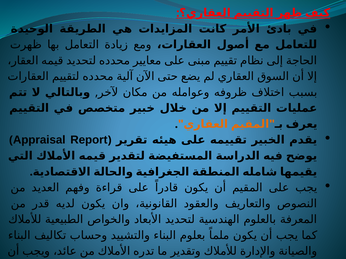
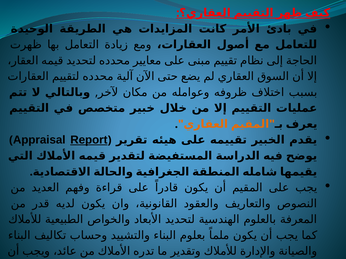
Report underline: none -> present
